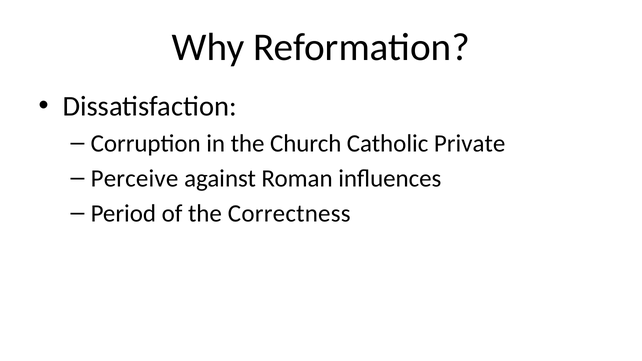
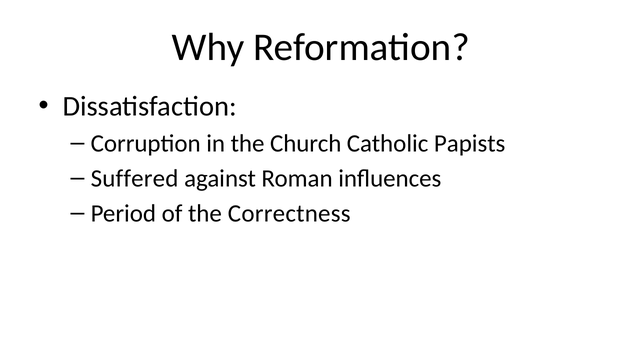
Private: Private -> Papists
Perceive: Perceive -> Suffered
